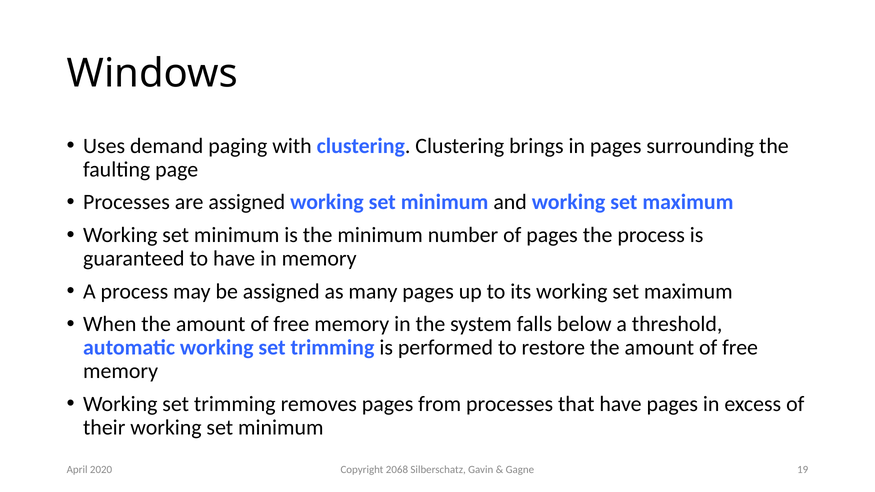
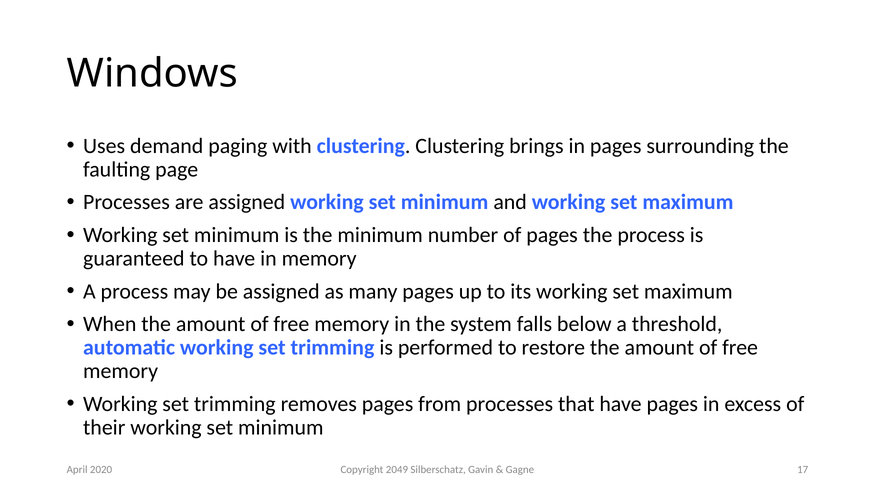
2068: 2068 -> 2049
19: 19 -> 17
